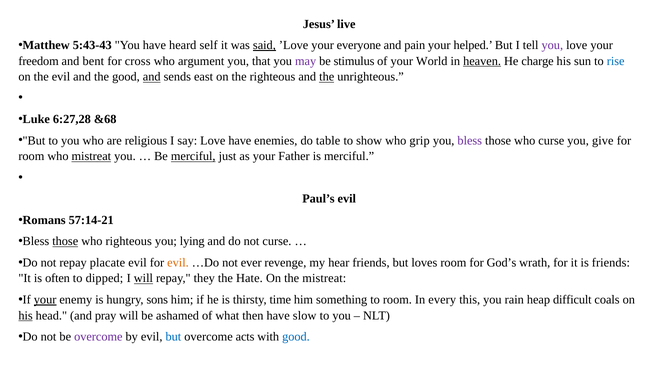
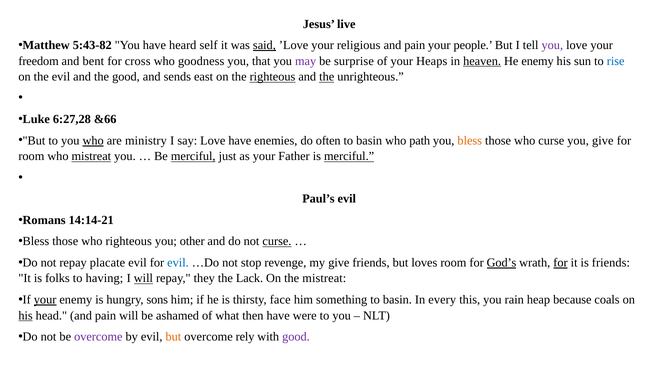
5:43-43: 5:43-43 -> 5:43-82
everyone: everyone -> religious
helped: helped -> people
argument: argument -> goodness
stimulus: stimulus -> surprise
World: World -> Heaps
He charge: charge -> enemy
and at (152, 77) underline: present -> none
righteous at (273, 77) underline: none -> present
&68: &68 -> &66
who at (93, 141) underline: none -> present
religious: religious -> ministry
table: table -> often
show at (369, 141): show -> basin
grip: grip -> path
bless at (470, 141) colour: purple -> orange
merciful at (349, 156) underline: none -> present
57:14-21: 57:14-21 -> 14:14-21
those at (65, 241) underline: present -> none
lying: lying -> other
curse at (277, 241) underline: none -> present
evil at (178, 263) colour: orange -> blue
ever: ever -> stop
my hear: hear -> give
God’s underline: none -> present
for at (560, 263) underline: none -> present
often: often -> folks
dipped: dipped -> having
Hate: Hate -> Lack
time: time -> face
something to room: room -> basin
difficult: difficult -> because
head and pray: pray -> pain
slow: slow -> were
but at (173, 337) colour: blue -> orange
acts: acts -> rely
good at (296, 337) colour: blue -> purple
